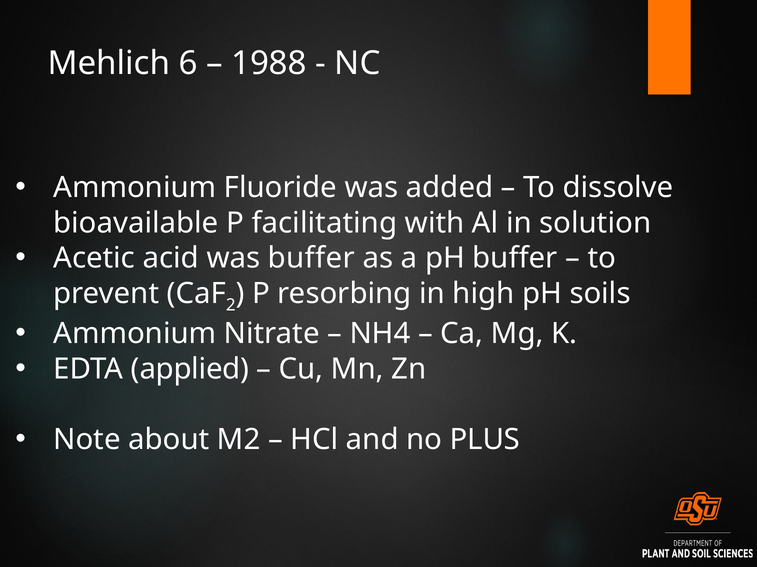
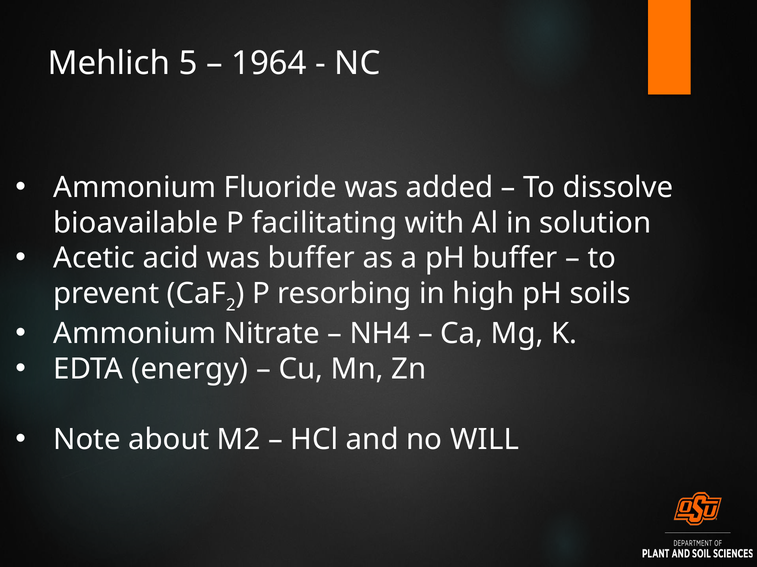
6: 6 -> 5
1988: 1988 -> 1964
applied: applied -> energy
PLUS: PLUS -> WILL
